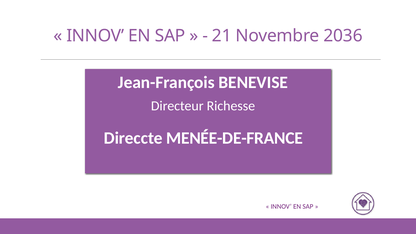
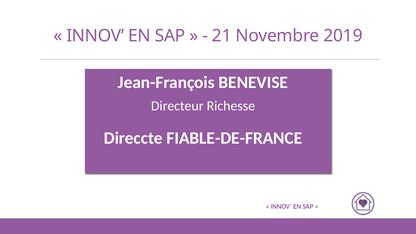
2036: 2036 -> 2019
MENÉE-DE-FRANCE: MENÉE-DE-FRANCE -> FIABLE-DE-FRANCE
